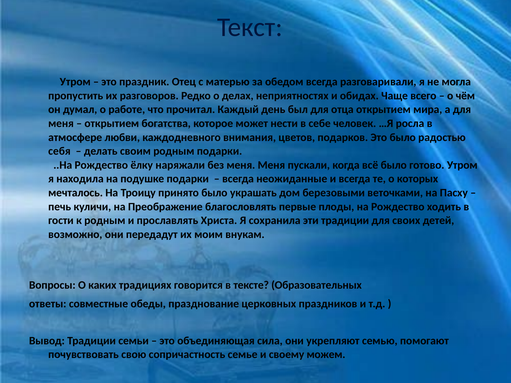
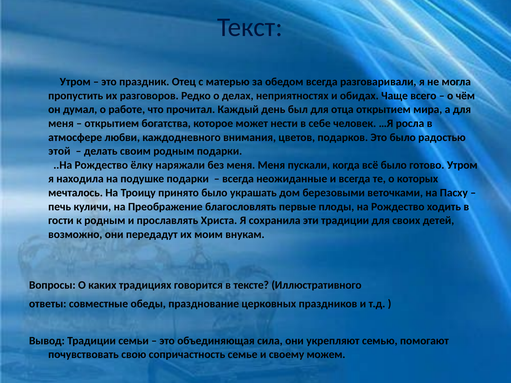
себя: себя -> этой
Образовательных: Образовательных -> Иллюстративного
